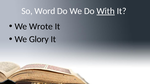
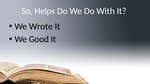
Word: Word -> Helps
With underline: present -> none
Glory: Glory -> Good
